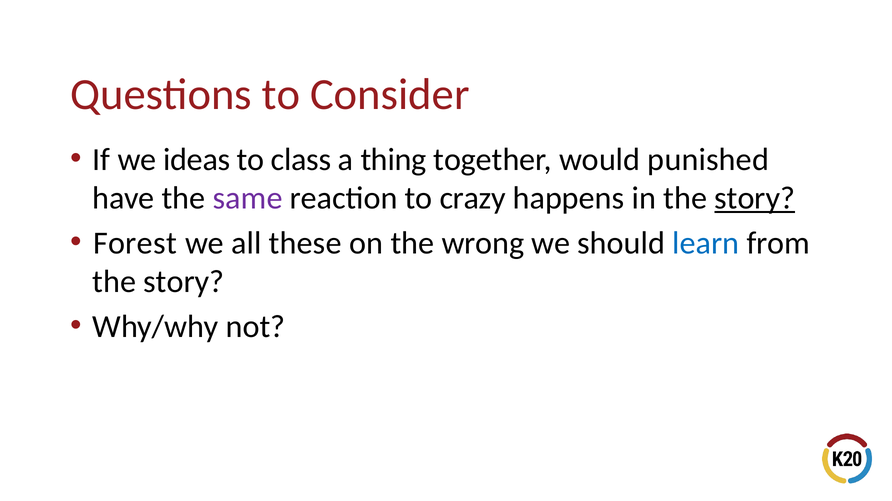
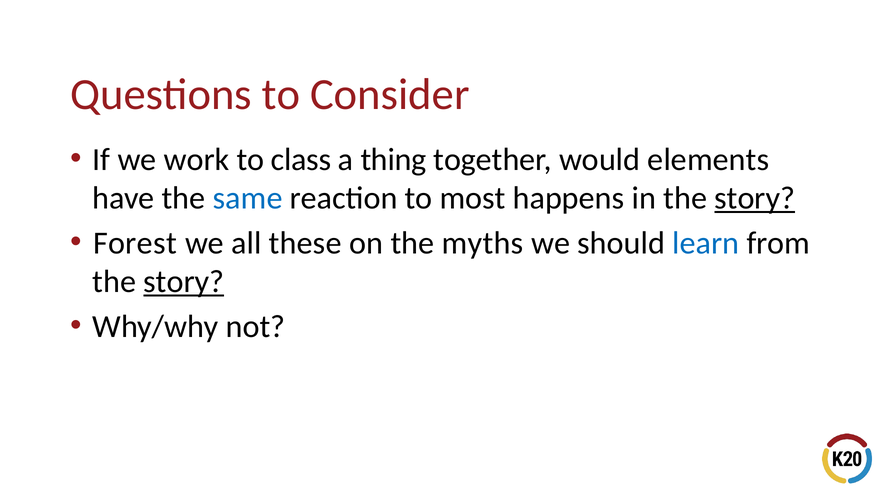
ideas: ideas -> work
punished: punished -> elements
same colour: purple -> blue
crazy: crazy -> most
wrong: wrong -> myths
story at (184, 282) underline: none -> present
